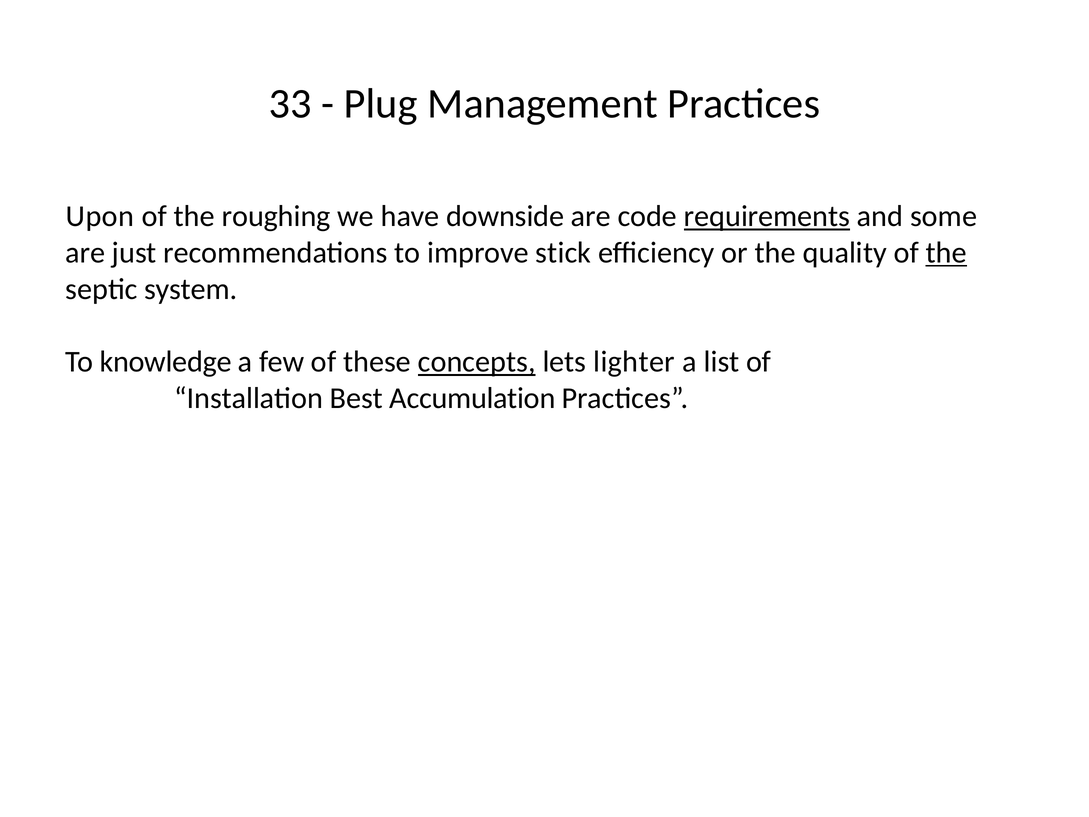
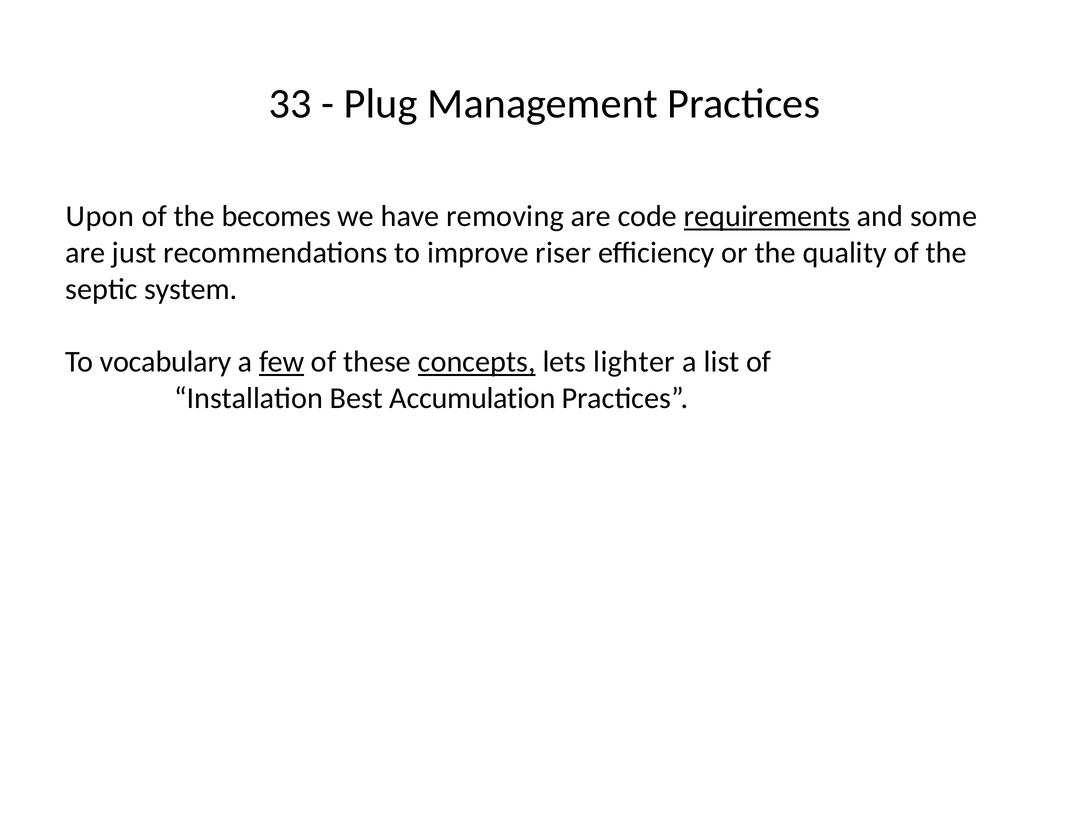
roughing: roughing -> becomes
downside: downside -> removing
stick: stick -> riser
the at (946, 253) underline: present -> none
knowledge: knowledge -> vocabulary
few underline: none -> present
